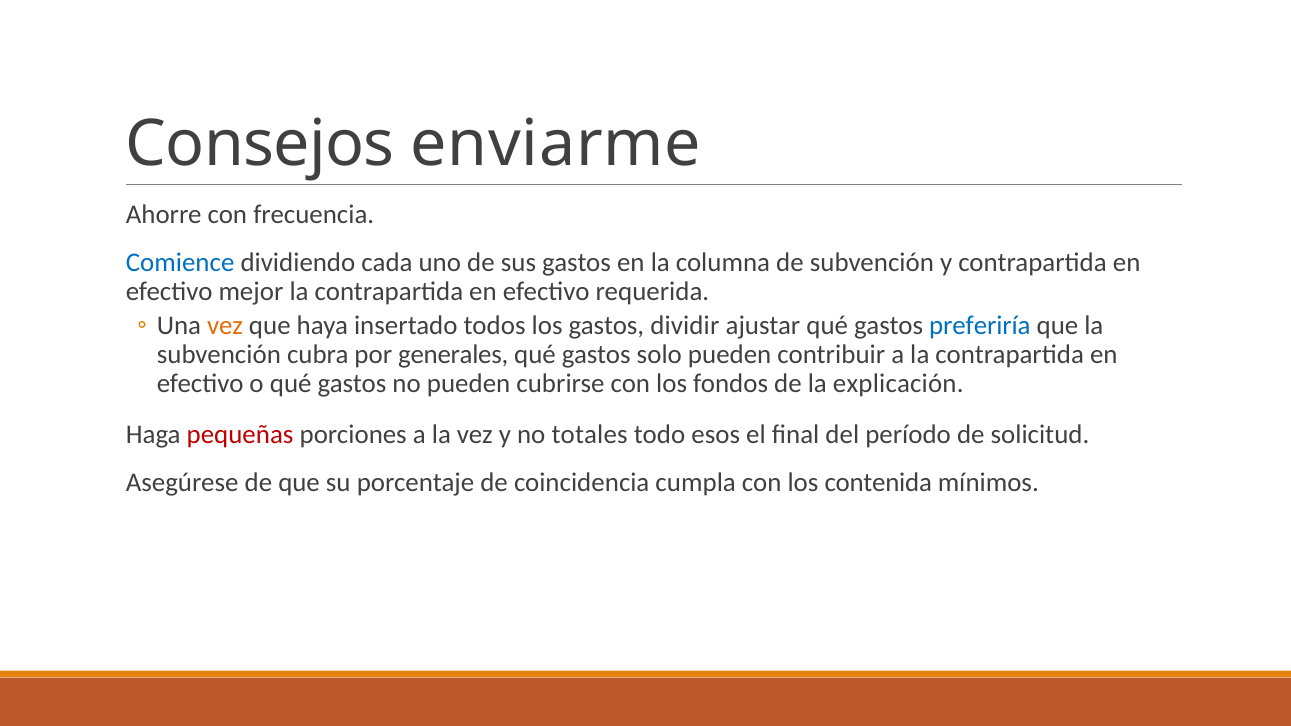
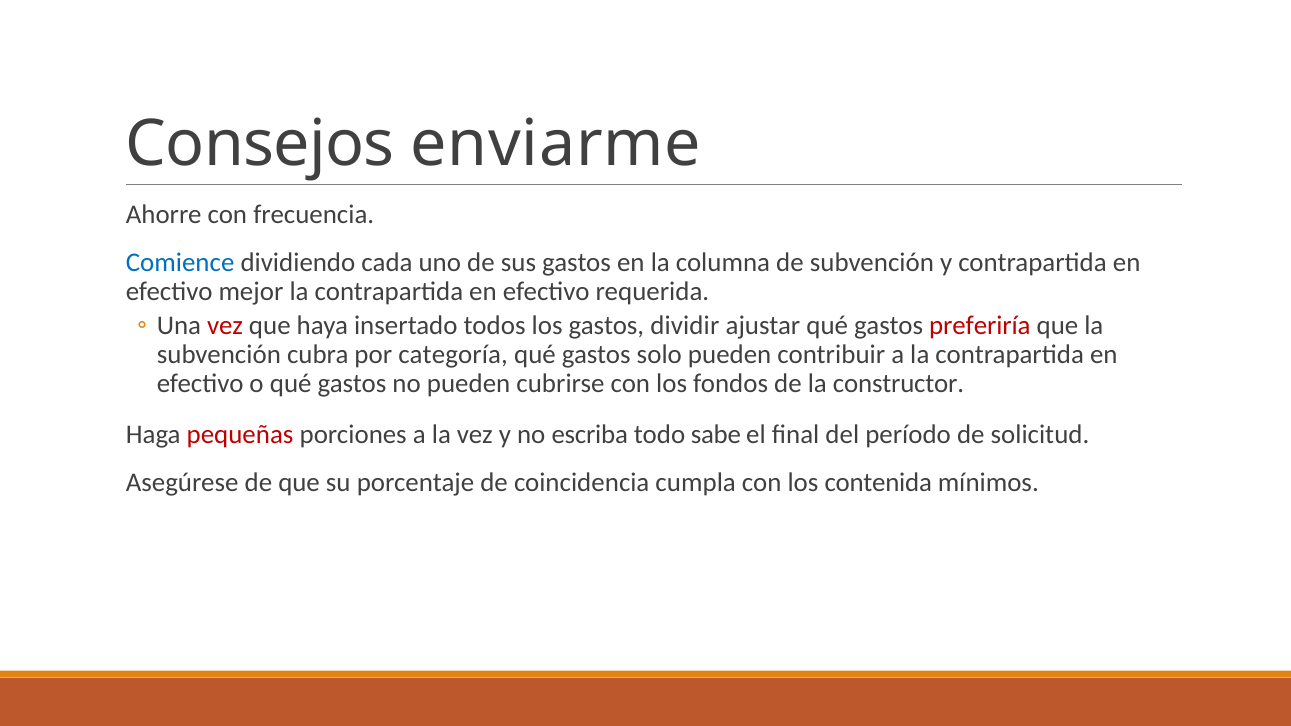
vez at (225, 326) colour: orange -> red
preferiría colour: blue -> red
generales: generales -> categoría
explicación: explicación -> constructor
totales: totales -> escriba
esos: esos -> sabe
